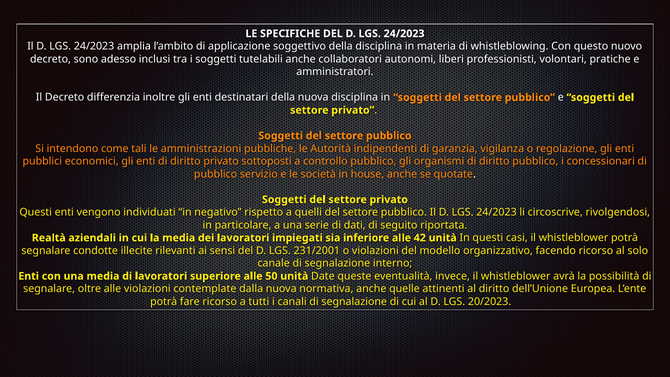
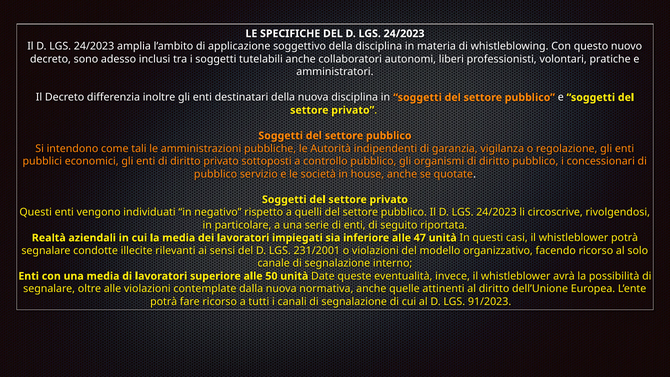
di dati: dati -> enti
42: 42 -> 47
20/2023: 20/2023 -> 91/2023
